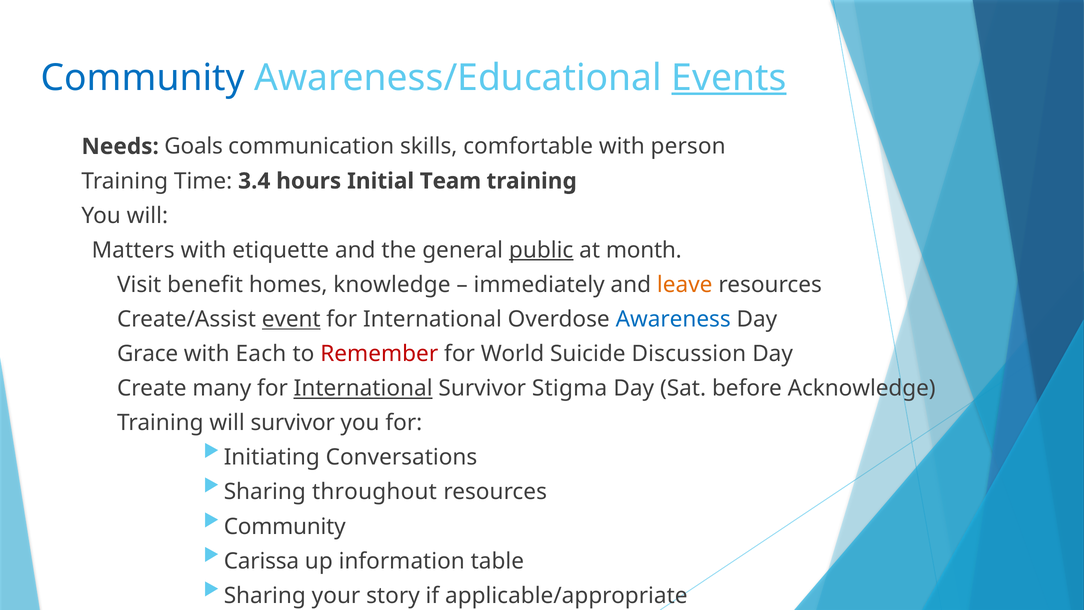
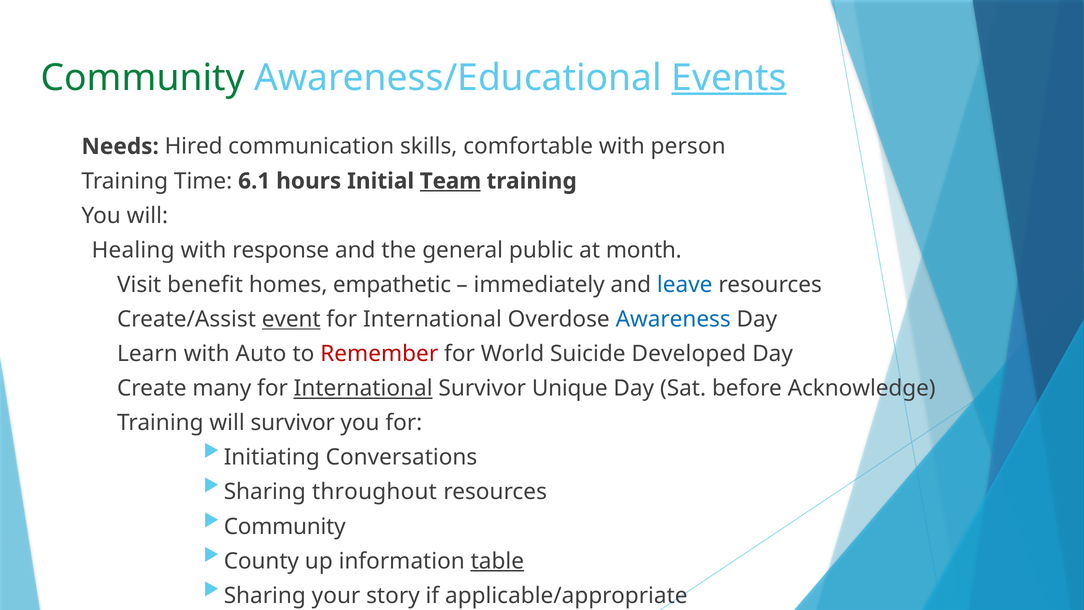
Community at (143, 78) colour: blue -> green
Goals: Goals -> Hired
3.4: 3.4 -> 6.1
Team underline: none -> present
Matters: Matters -> Healing
etiquette: etiquette -> response
public underline: present -> none
knowledge: knowledge -> empathetic
leave colour: orange -> blue
Grace: Grace -> Learn
Each: Each -> Auto
Discussion: Discussion -> Developed
Stigma: Stigma -> Unique
Carissa: Carissa -> County
table underline: none -> present
